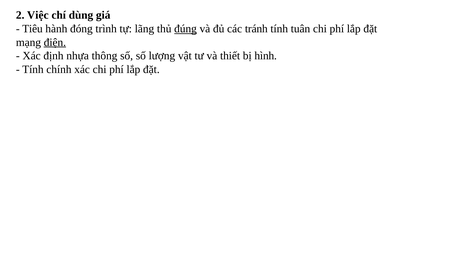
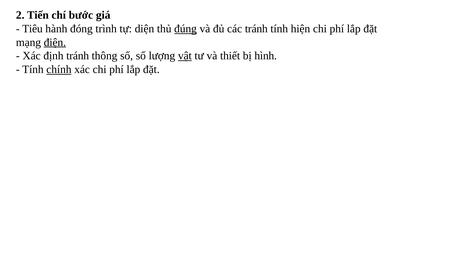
Việc: Việc -> Tiến
dùng: dùng -> bước
lãng: lãng -> diện
tuân: tuân -> hiện
định nhựa: nhựa -> tránh
vật underline: none -> present
chính underline: none -> present
